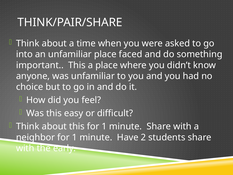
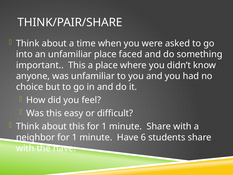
2: 2 -> 6
the early: early -> have
